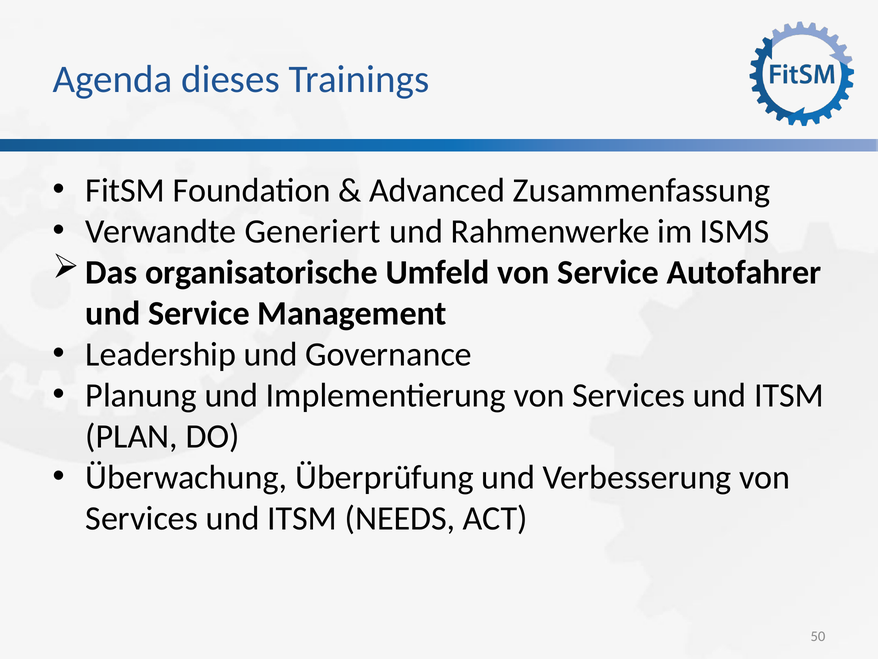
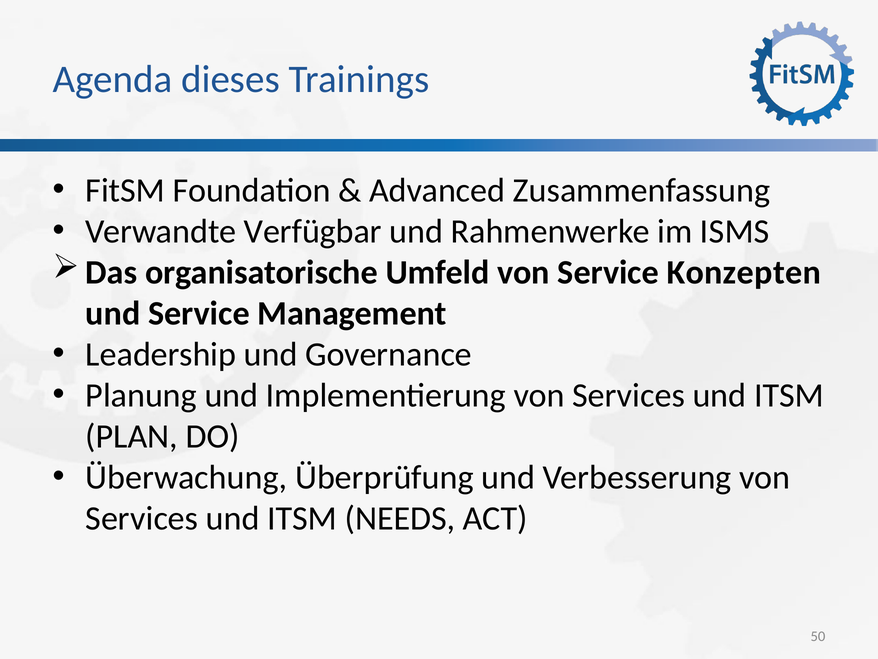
Generiert: Generiert -> Verfügbar
Autofahrer: Autofahrer -> Konzepten
